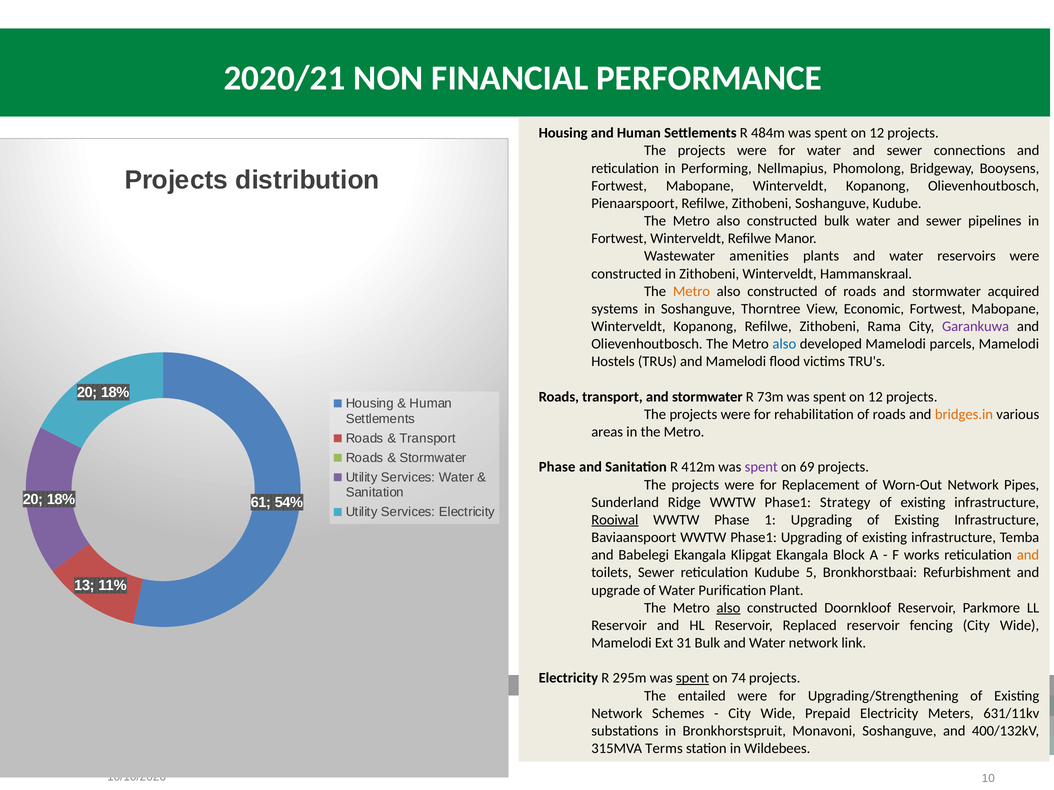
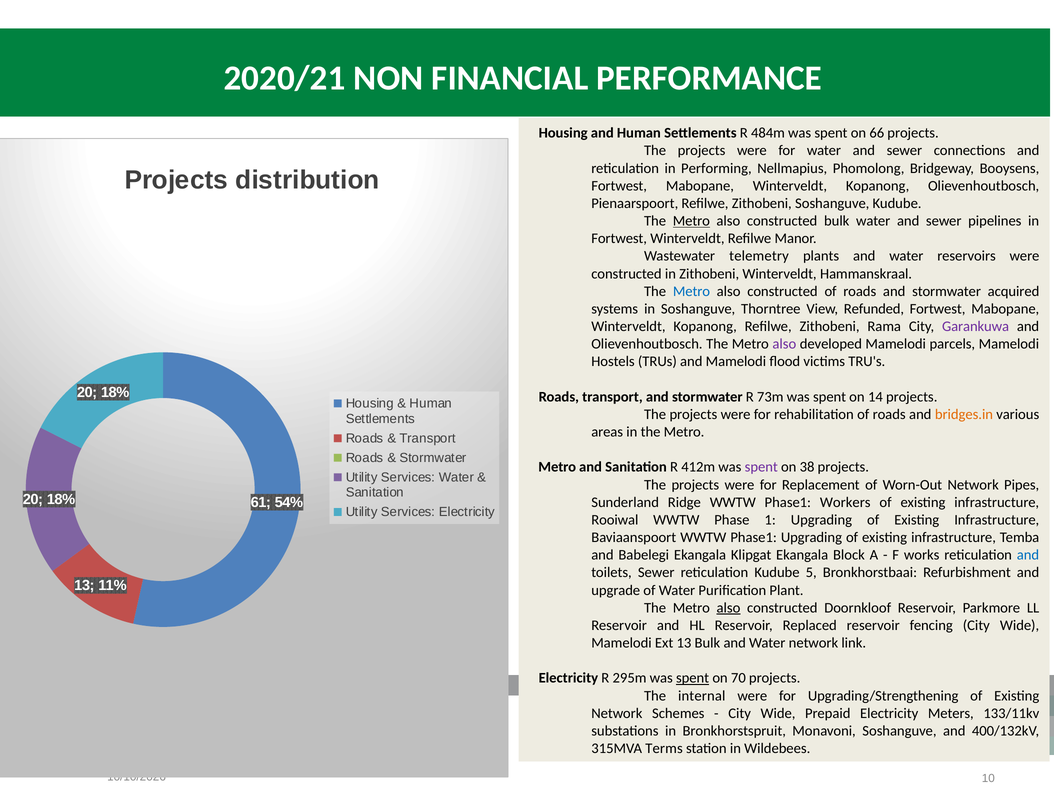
12 at (877, 133): 12 -> 66
Metro at (691, 221) underline: none -> present
amenities: amenities -> telemetry
Metro at (691, 291) colour: orange -> blue
Economic: Economic -> Refunded
also at (784, 344) colour: blue -> purple
12 at (875, 397): 12 -> 14
Phase at (557, 467): Phase -> Metro
69: 69 -> 38
Strategy: Strategy -> Workers
Rooiwal underline: present -> none
and at (1028, 555) colour: orange -> blue
Ext 31: 31 -> 13
74: 74 -> 70
entailed: entailed -> internal
631/11kv: 631/11kv -> 133/11kv
